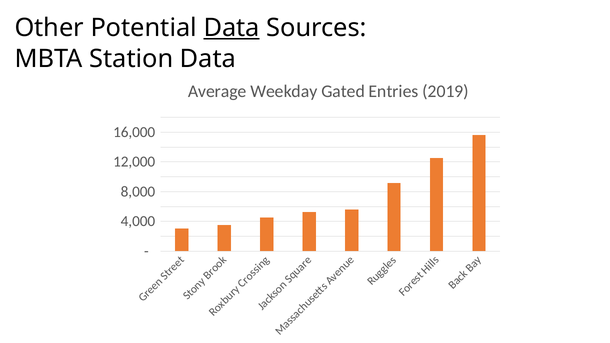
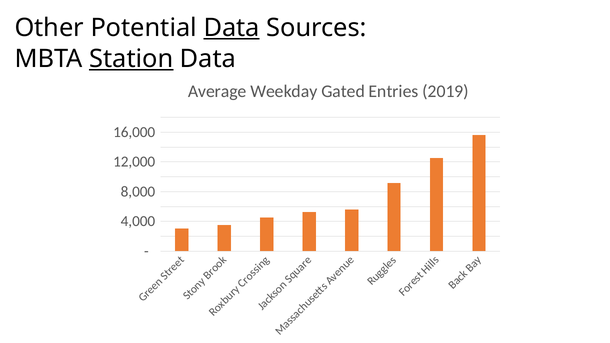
Station underline: none -> present
